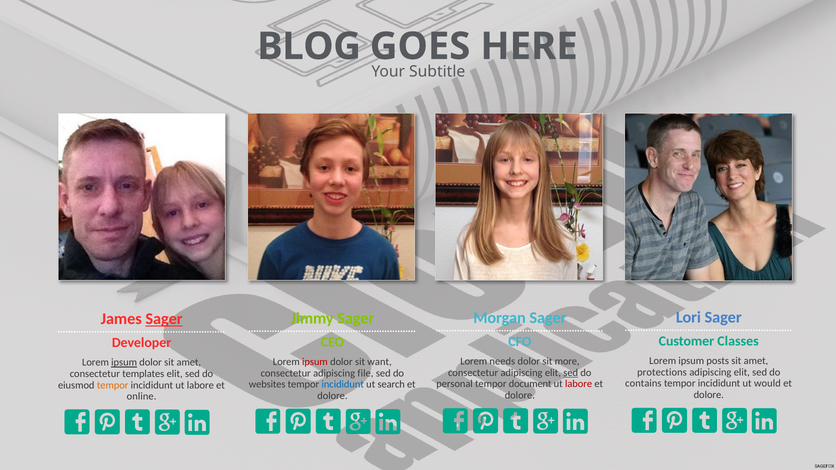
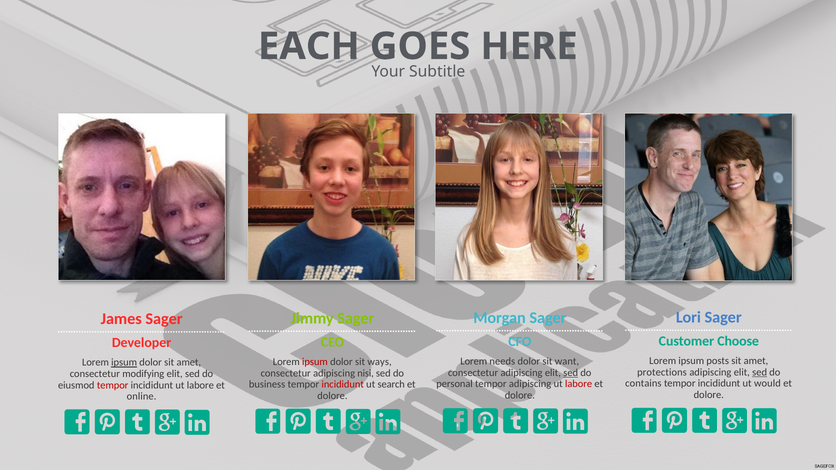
BLOG: BLOG -> EACH
Sager at (164, 319) underline: present -> none
Classes: Classes -> Choose
more: more -> want
want: want -> ways
sed at (760, 372) underline: none -> present
file: file -> nisi
templates: templates -> modifying
tempor document: document -> adipiscing
websites: websites -> business
incididunt at (343, 385) colour: blue -> red
tempor at (113, 385) colour: orange -> red
